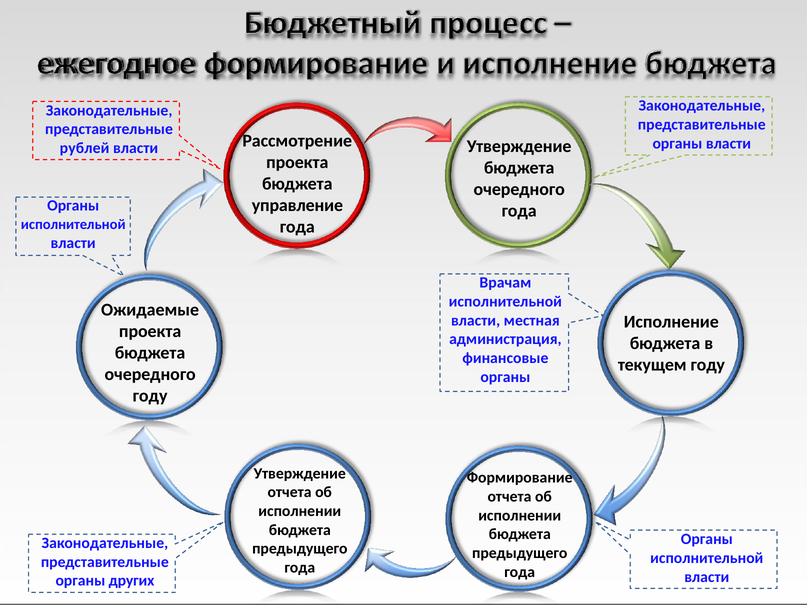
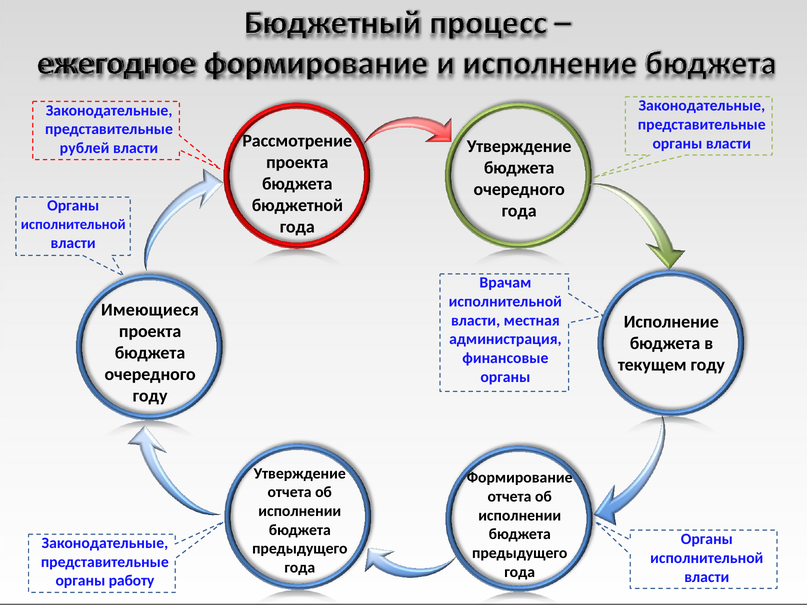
управление: управление -> бюджетной
Ожидаемые: Ожидаемые -> Имеющиеся
других: других -> работу
